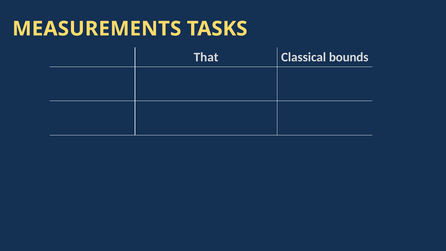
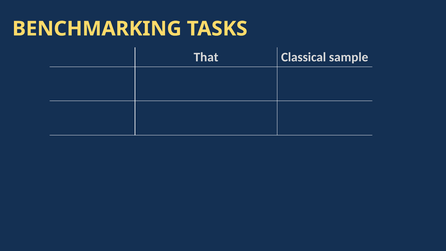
MEASUREMENTS: MEASUREMENTS -> BENCHMARKING
bounds: bounds -> sample
